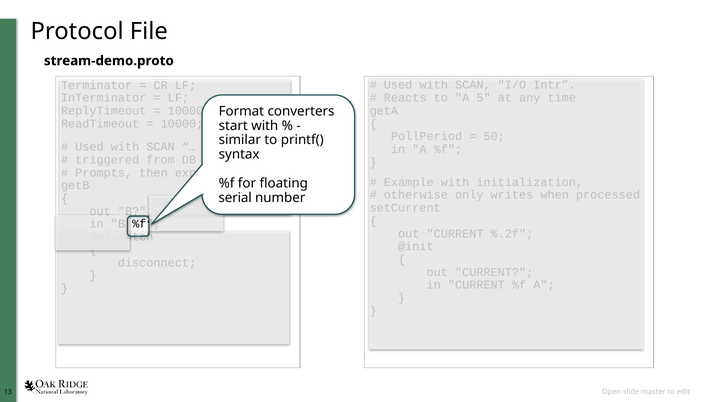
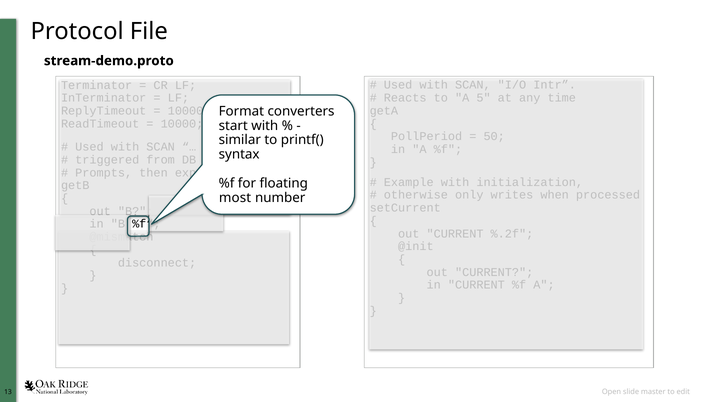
serial: serial -> most
